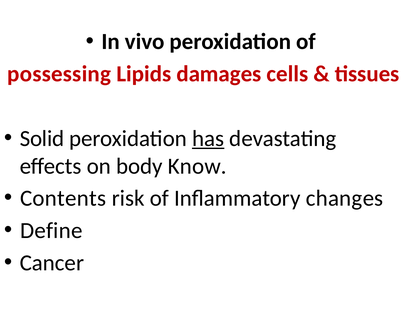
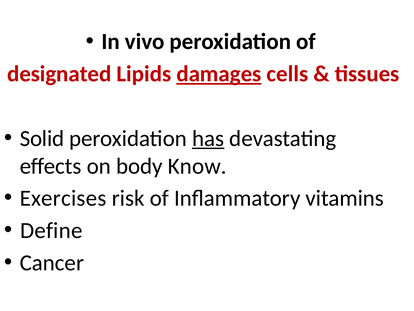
possessing: possessing -> designated
damages underline: none -> present
Contents: Contents -> Exercises
changes: changes -> vitamins
